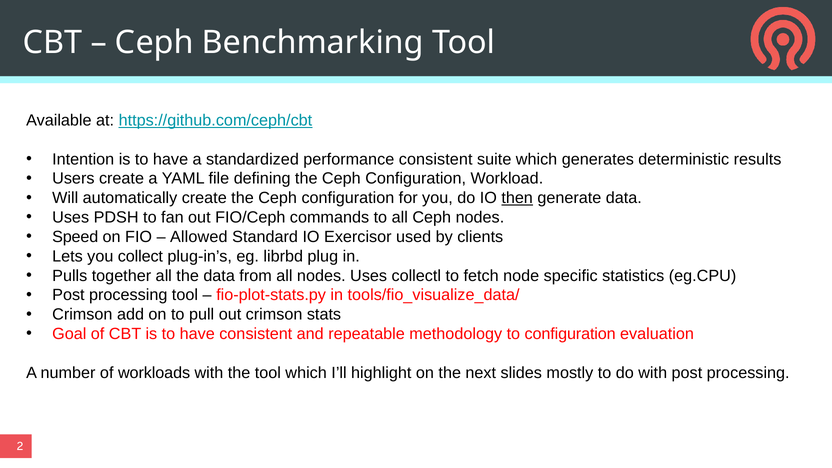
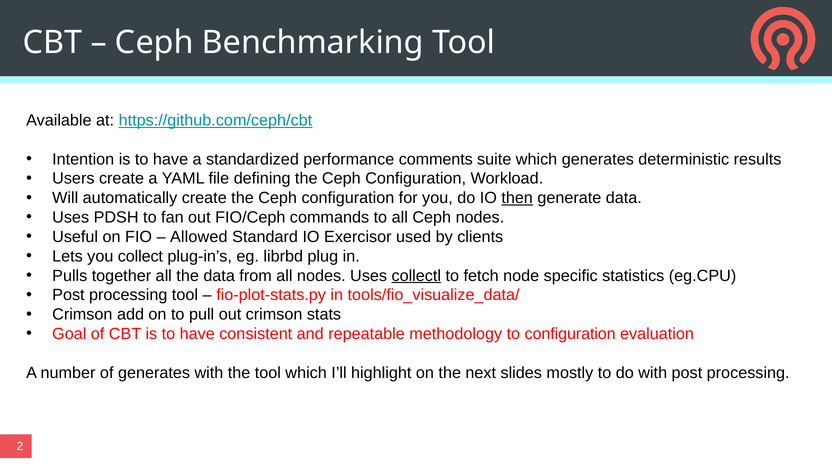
performance consistent: consistent -> comments
Speed: Speed -> Useful
collectl underline: none -> present
of workloads: workloads -> generates
